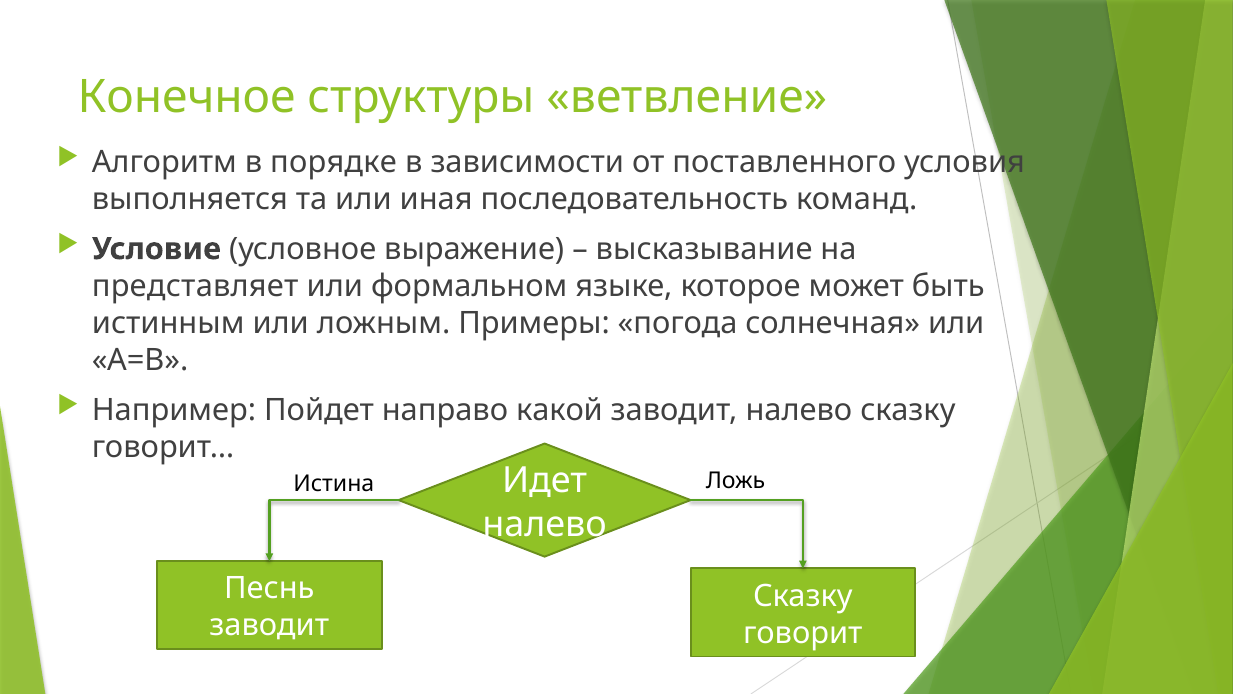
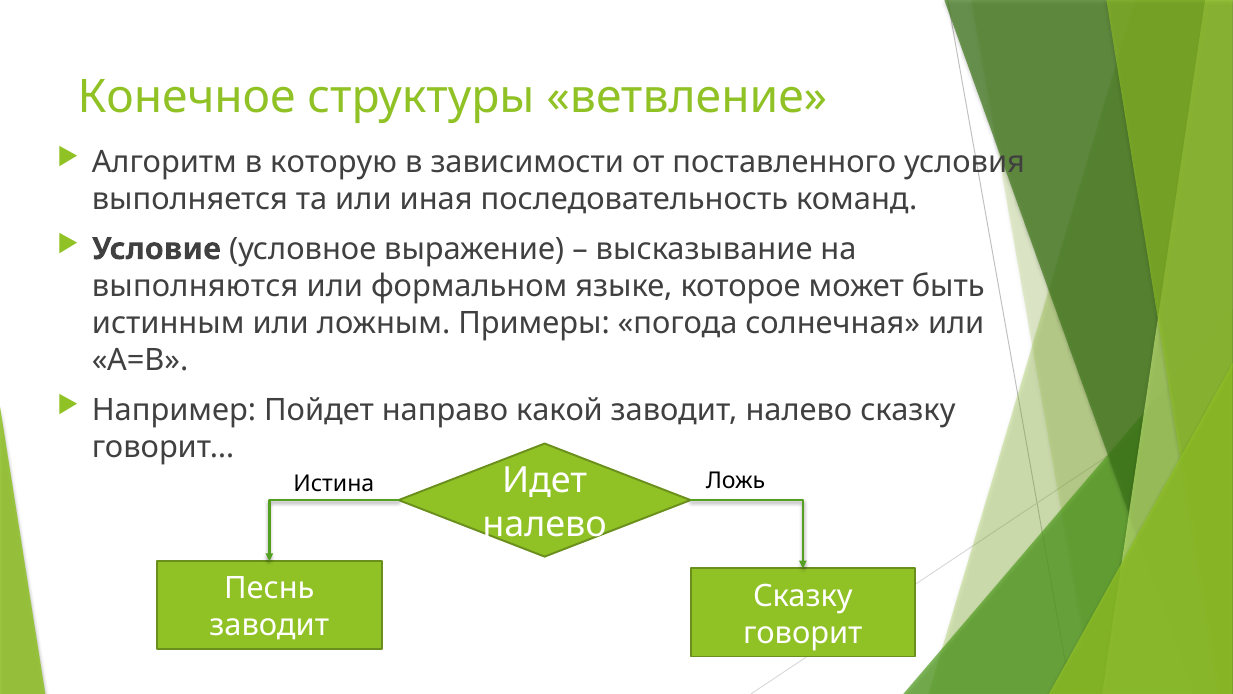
порядке: порядке -> которую
представляет: представляет -> выполняются
